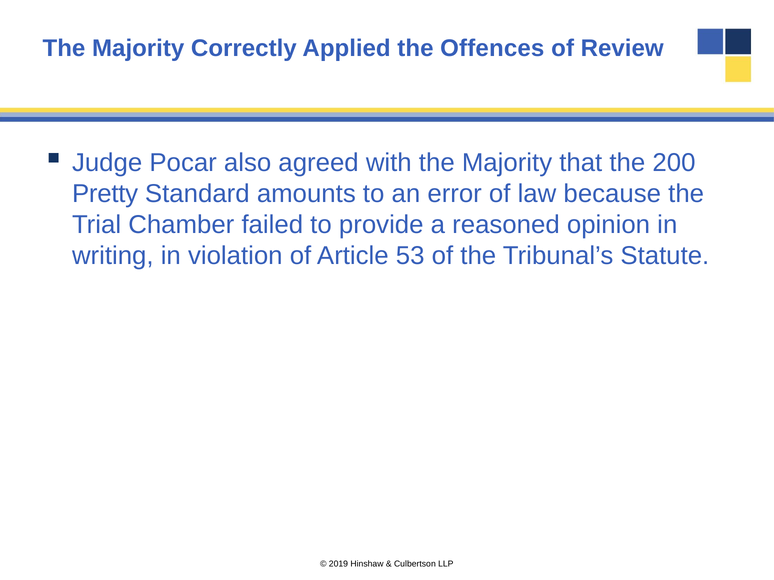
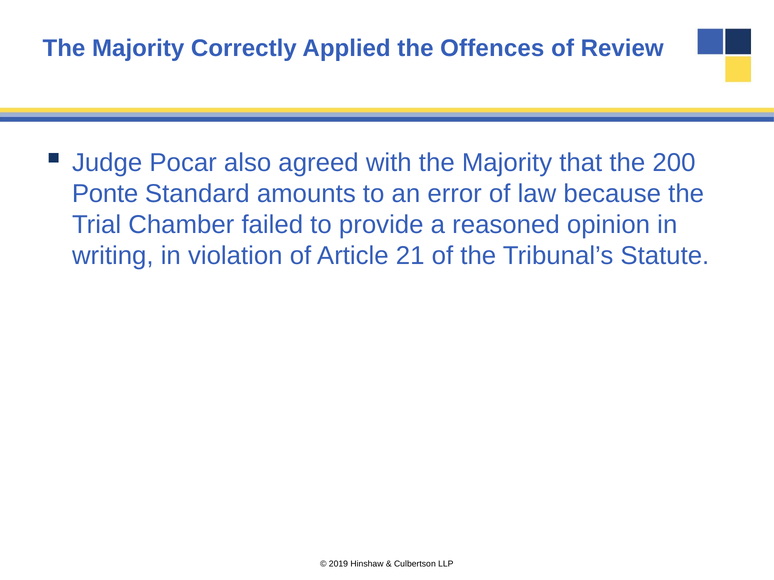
Pretty: Pretty -> Ponte
53: 53 -> 21
